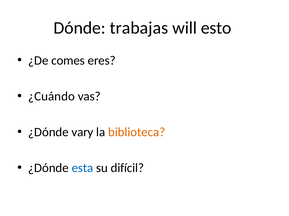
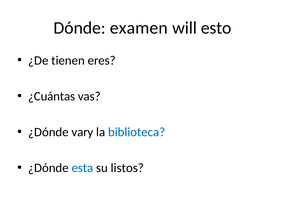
trabajas: trabajas -> examen
comes: comes -> tienen
¿Cuándo: ¿Cuándo -> ¿Cuántas
biblioteca colour: orange -> blue
difícil: difícil -> listos
